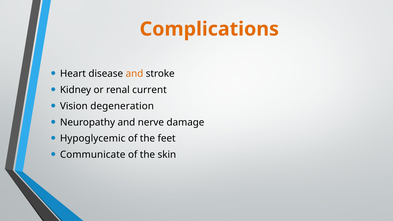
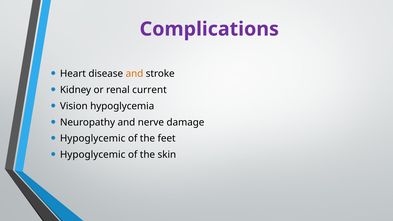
Complications colour: orange -> purple
degeneration: degeneration -> hypoglycemia
Communicate at (93, 155): Communicate -> Hypoglycemic
